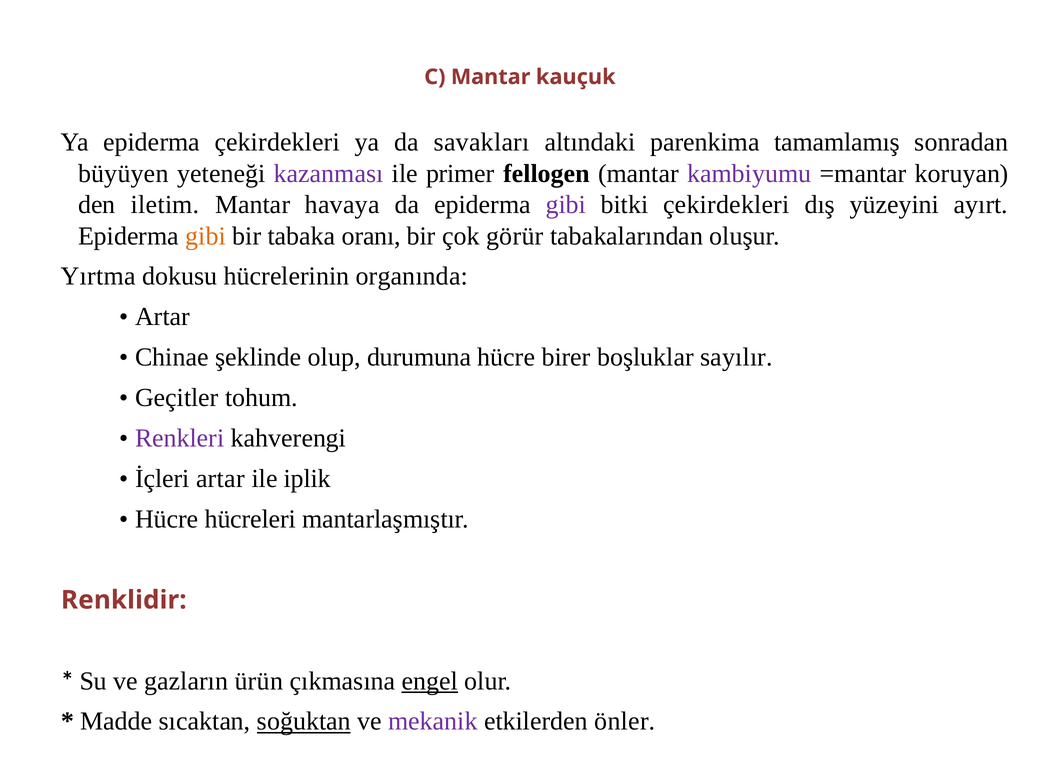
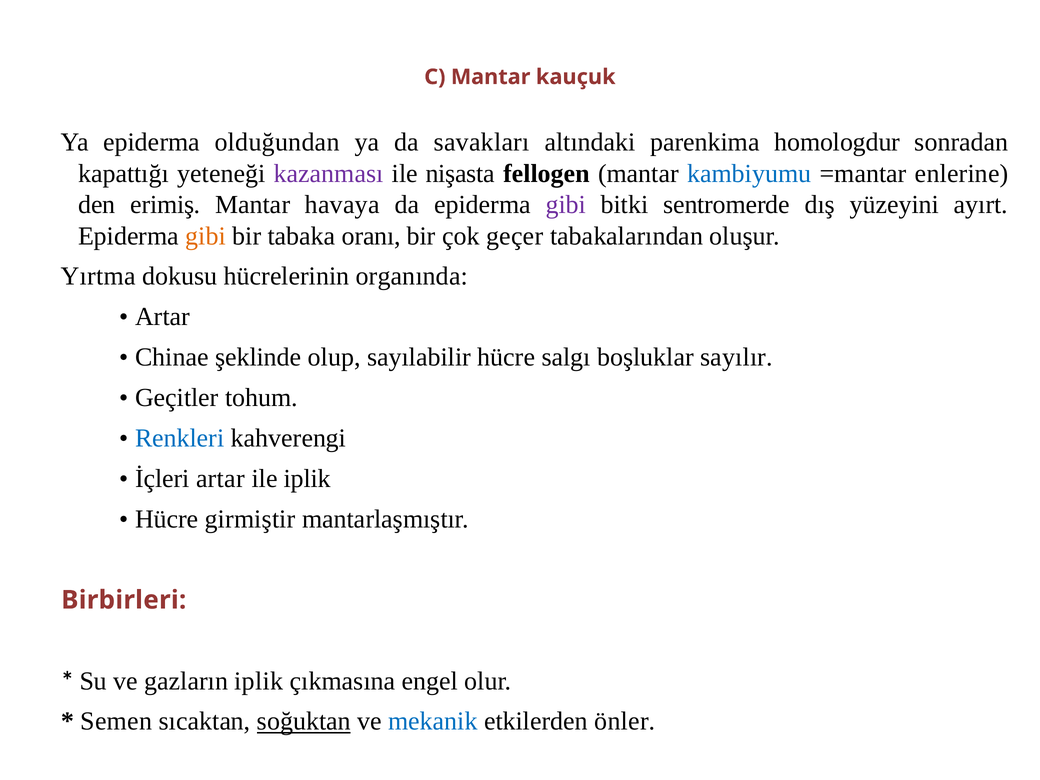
epiderma çekirdekleri: çekirdekleri -> olduğundan
tamamlamış: tamamlamış -> homologdur
büyüyen: büyüyen -> kapattığı
primer: primer -> nişasta
kambiyumu colour: purple -> blue
koruyan: koruyan -> enlerine
iletim: iletim -> erimiş
bitki çekirdekleri: çekirdekleri -> sentromerde
görür: görür -> geçer
durumuna: durumuna -> sayılabilir
birer: birer -> salgı
Renkleri colour: purple -> blue
hücreleri: hücreleri -> girmiştir
Renklidir: Renklidir -> Birbirleri
gazların ürün: ürün -> iplik
engel underline: present -> none
Madde: Madde -> Semen
mekanik colour: purple -> blue
